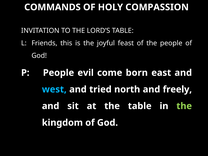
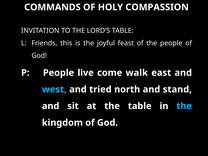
evil: evil -> live
born: born -> walk
freely: freely -> stand
the at (184, 106) colour: light green -> light blue
